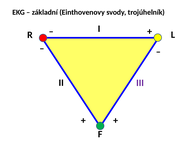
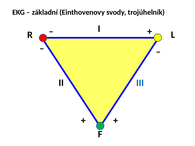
III colour: purple -> blue
